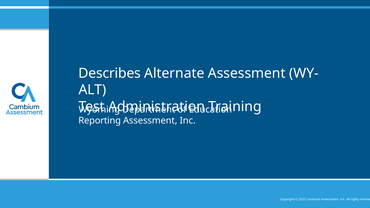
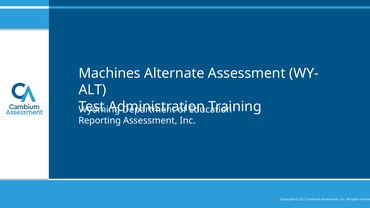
Describes: Describes -> Machines
